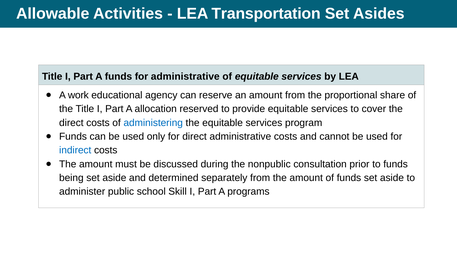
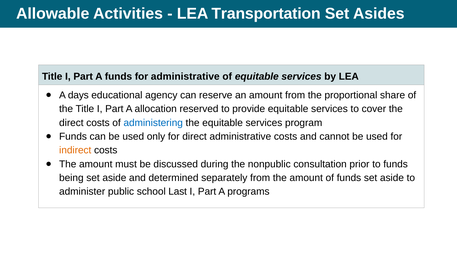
work: work -> days
indirect colour: blue -> orange
Skill: Skill -> Last
